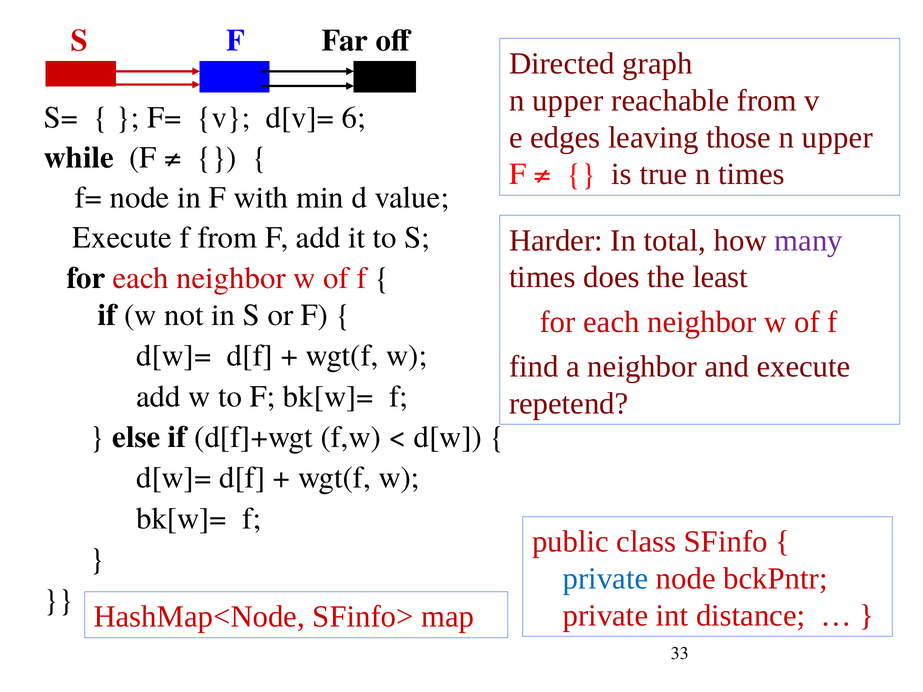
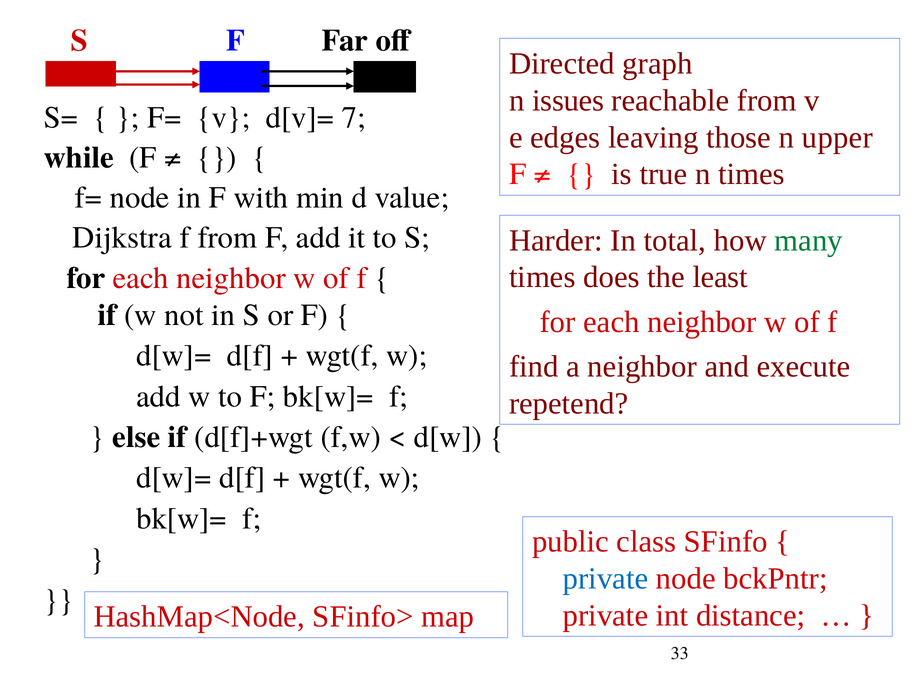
upper at (568, 100): upper -> issues
6: 6 -> 7
Execute at (122, 237): Execute -> Dijkstra
many colour: purple -> green
